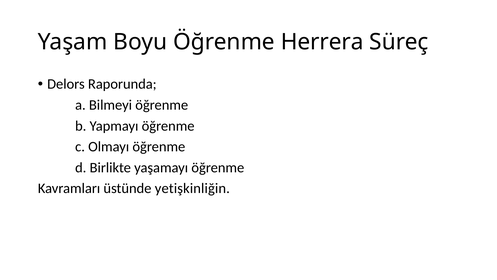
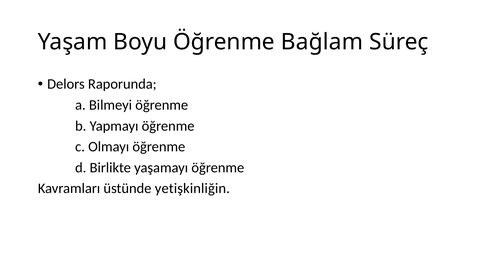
Herrera: Herrera -> Bağlam
